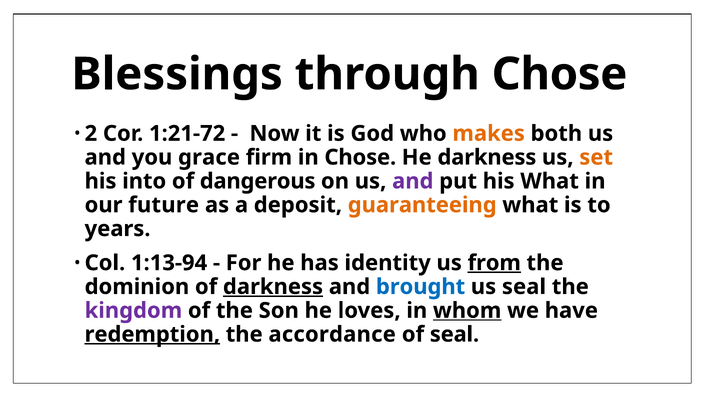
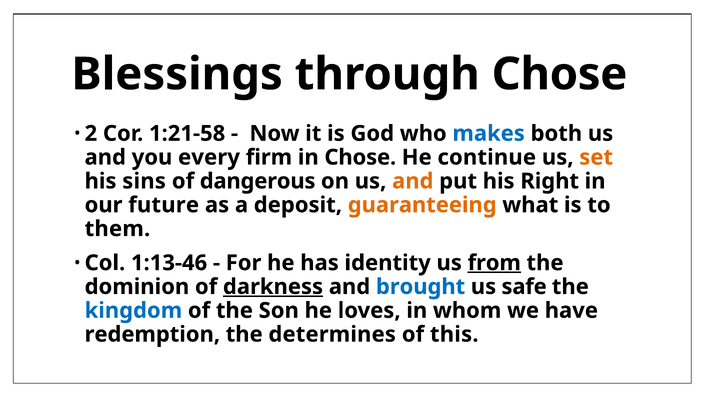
1:21-72: 1:21-72 -> 1:21-58
makes colour: orange -> blue
grace: grace -> every
He darkness: darkness -> continue
into: into -> sins
and at (413, 181) colour: purple -> orange
his What: What -> Right
years: years -> them
1:13-94: 1:13-94 -> 1:13-46
us seal: seal -> safe
kingdom colour: purple -> blue
whom underline: present -> none
redemption underline: present -> none
accordance: accordance -> determines
of seal: seal -> this
